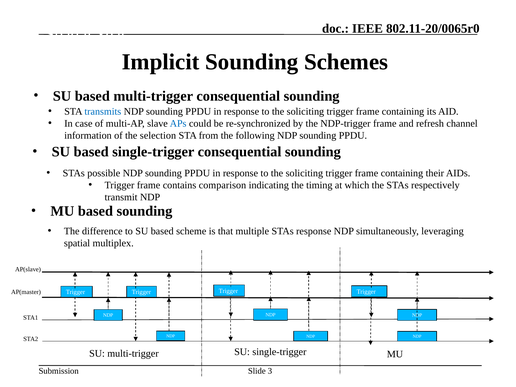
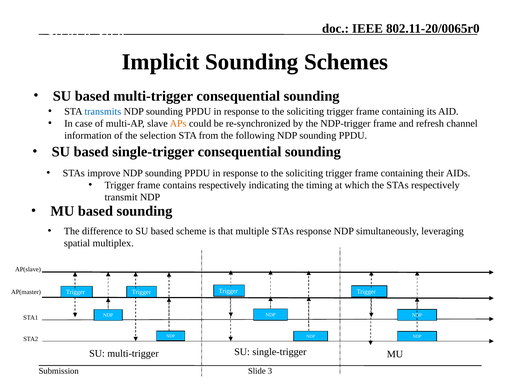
APs colour: blue -> orange
possible: possible -> improve
contains comparison: comparison -> respectively
